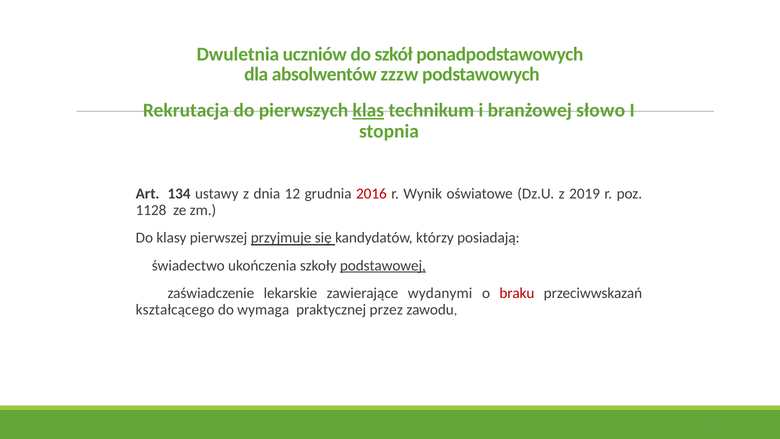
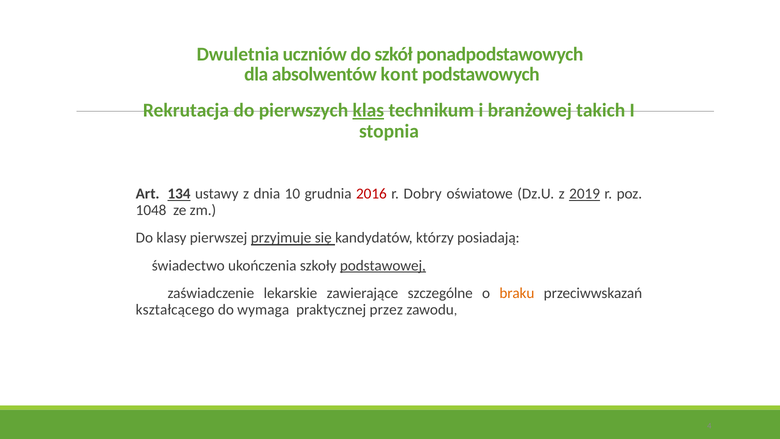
zzzw: zzzw -> kont
słowo: słowo -> takich
134 underline: none -> present
12: 12 -> 10
Wynik: Wynik -> Dobry
2019 underline: none -> present
1128: 1128 -> 1048
wydanymi: wydanymi -> szczególne
braku colour: red -> orange
